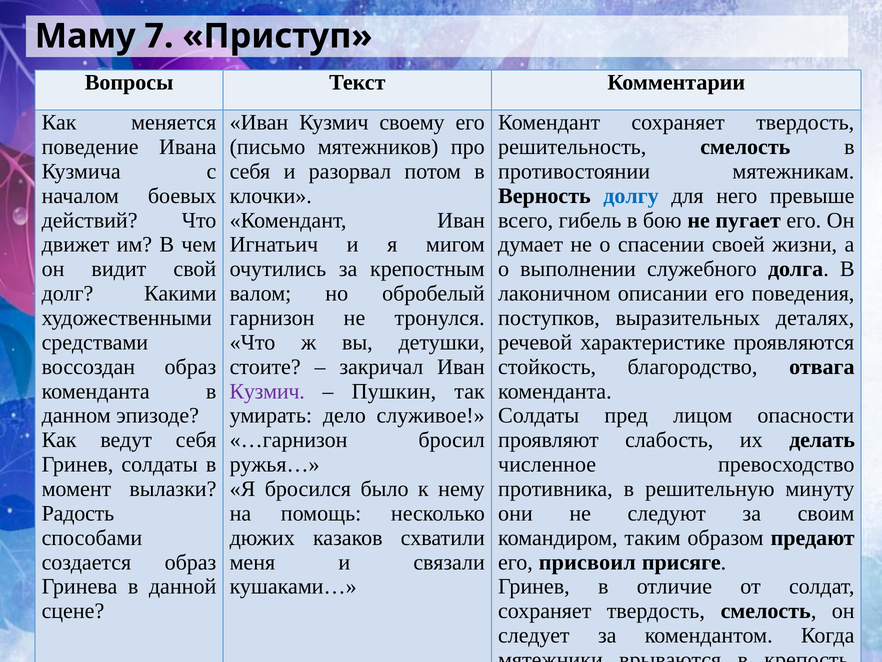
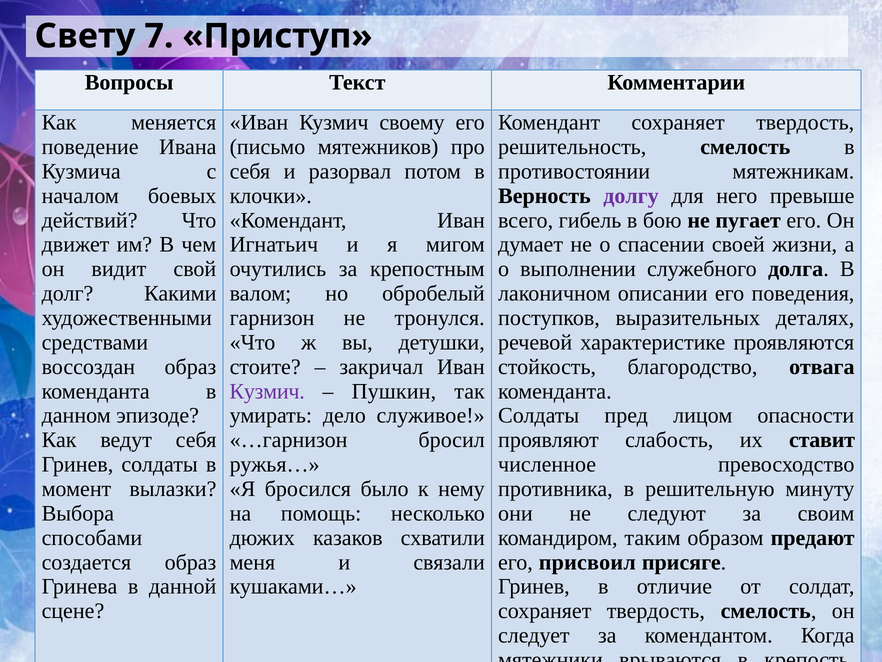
Маму: Маму -> Свету
долгу at (631, 196) colour: blue -> purple
делать: делать -> ставит
Радость: Радость -> Выбора
